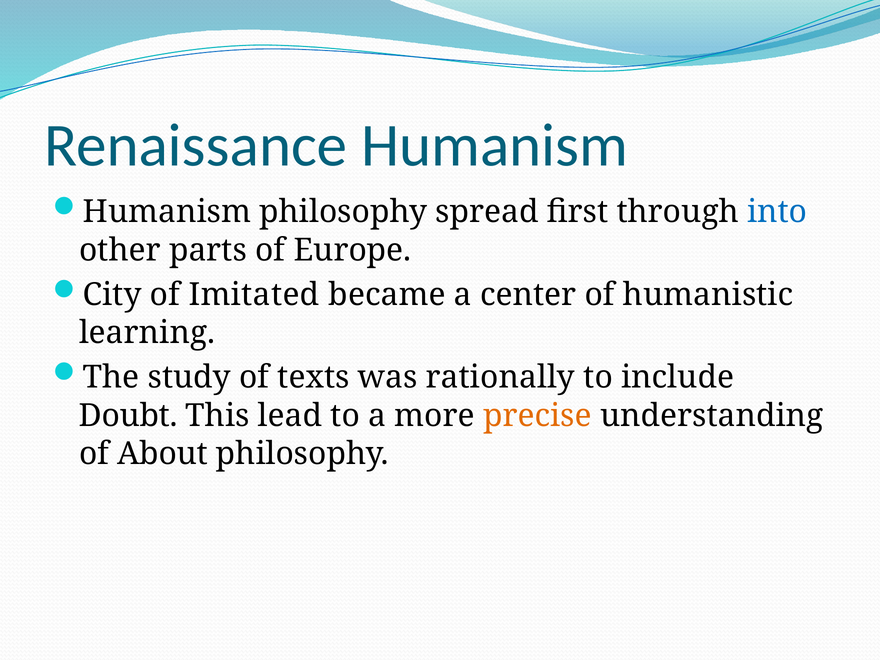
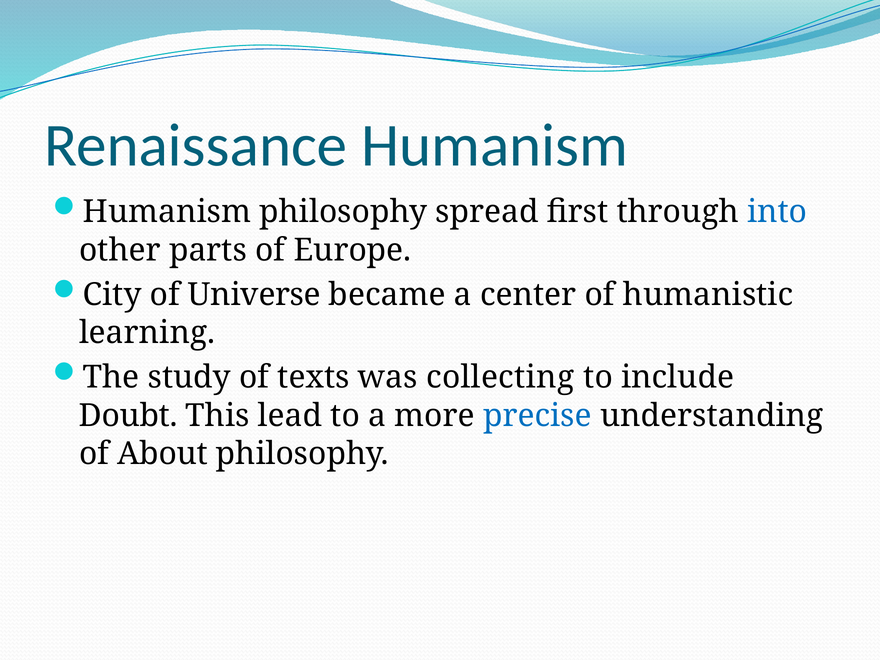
Imitated: Imitated -> Universe
rationally: rationally -> collecting
precise colour: orange -> blue
